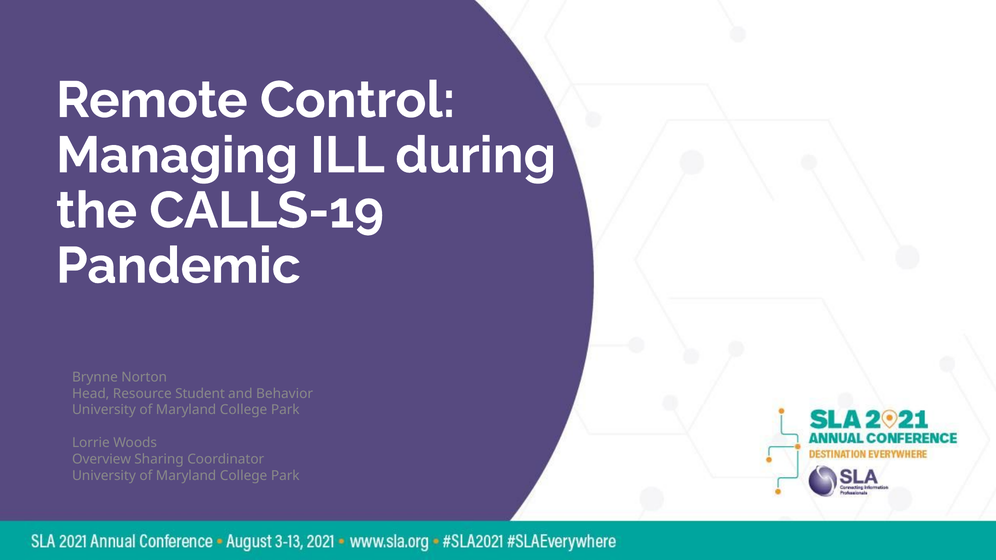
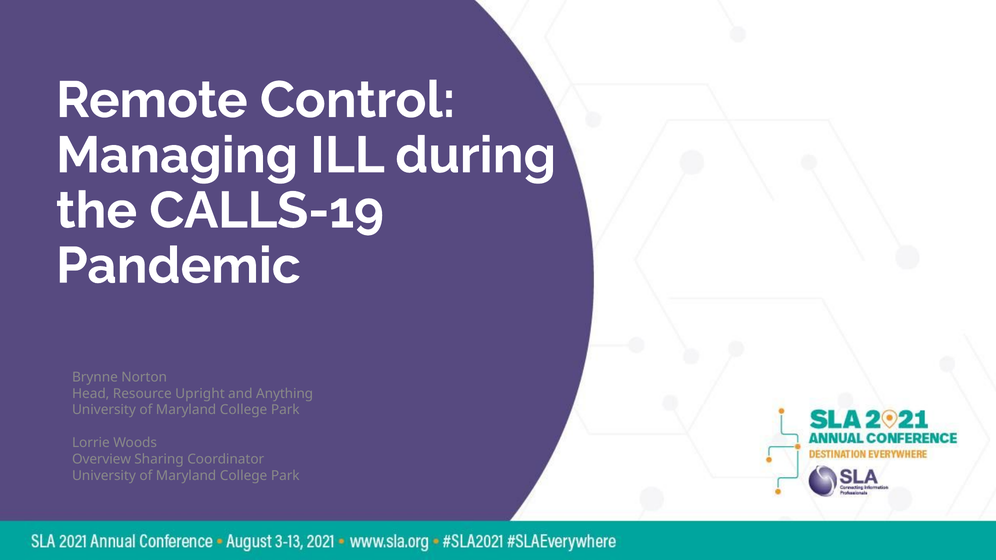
Student: Student -> Upright
Behavior: Behavior -> Anything
